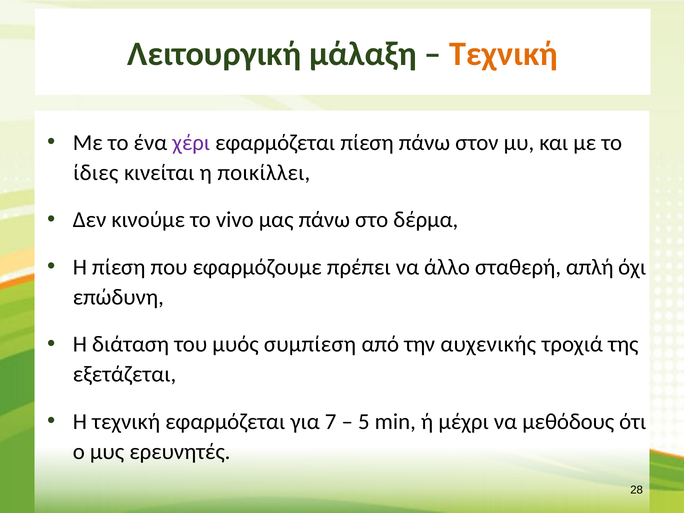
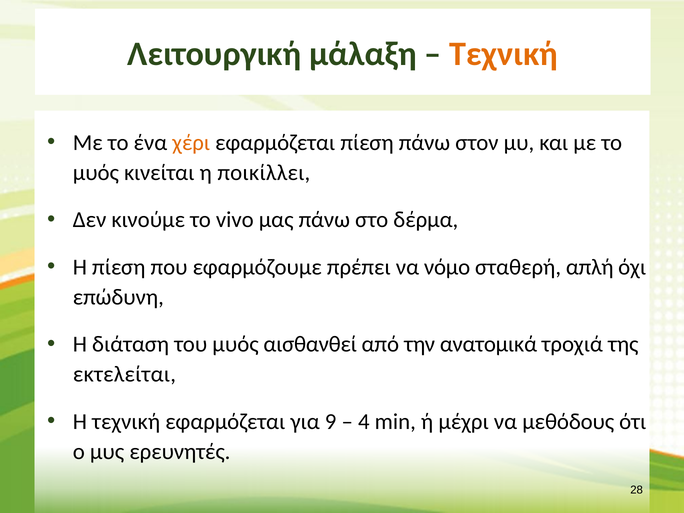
χέρι colour: purple -> orange
ίδιες at (96, 173): ίδιες -> μυός
άλλο: άλλο -> νόμο
συμπίεση: συμπίεση -> αισθανθεί
αυχενικής: αυχενικής -> ανατομικά
εξετάζεται: εξετάζεται -> εκτελείται
7: 7 -> 9
5: 5 -> 4
